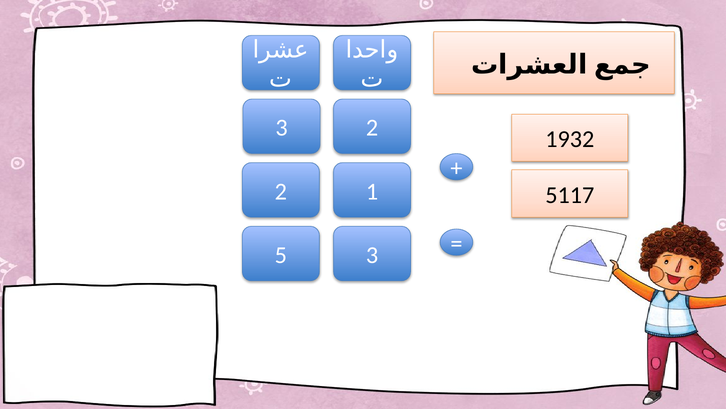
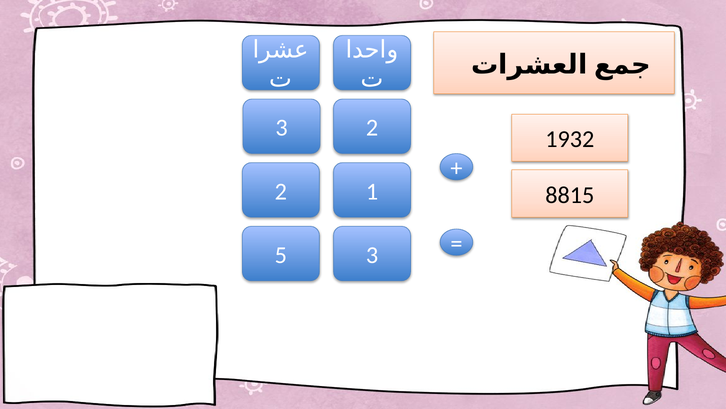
5117: 5117 -> 8815
